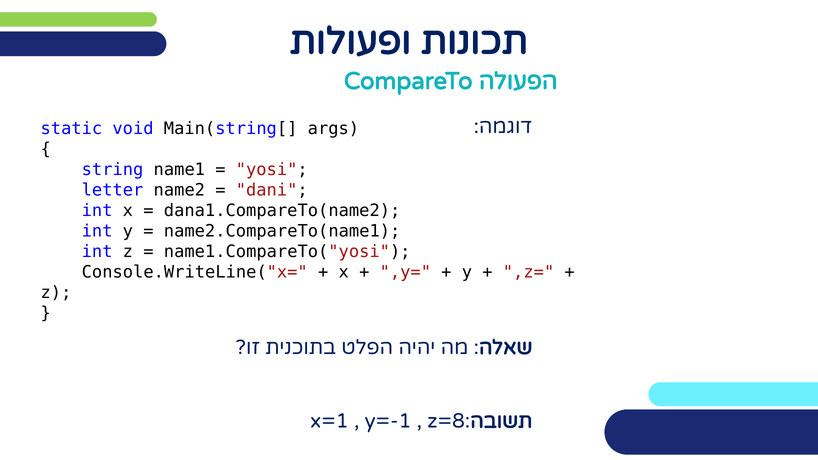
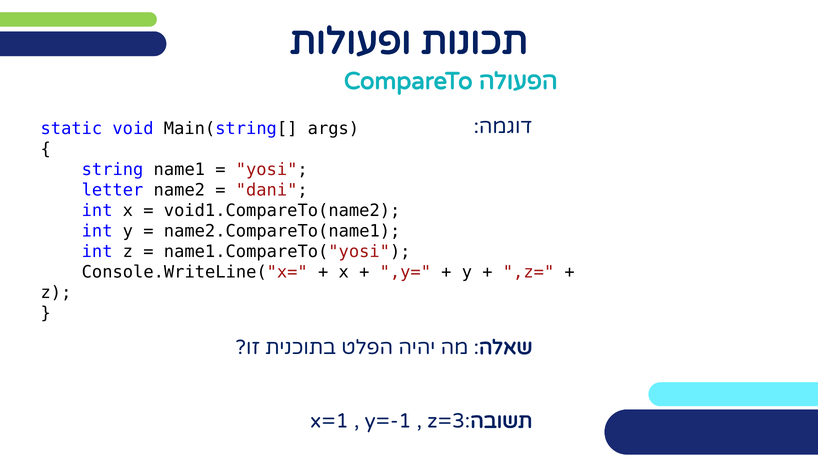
dana1.CompareTo(name2: dana1.CompareTo(name2 -> void1.CompareTo(name2
z=8: z=8 -> z=3
